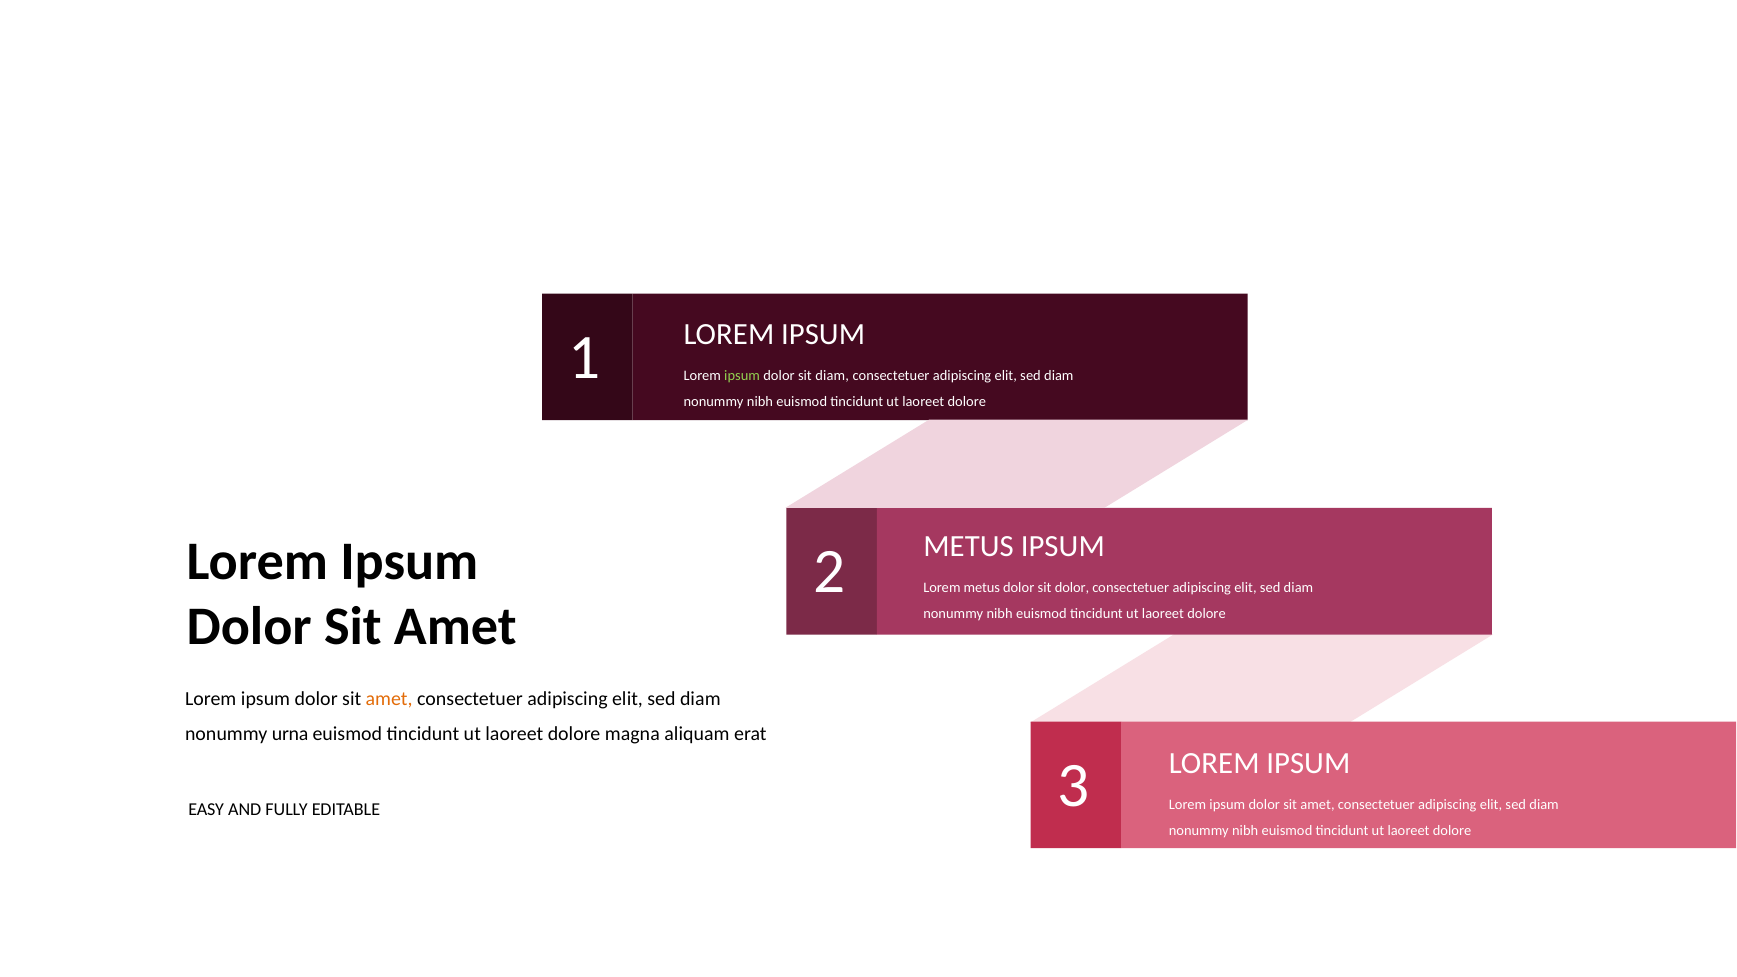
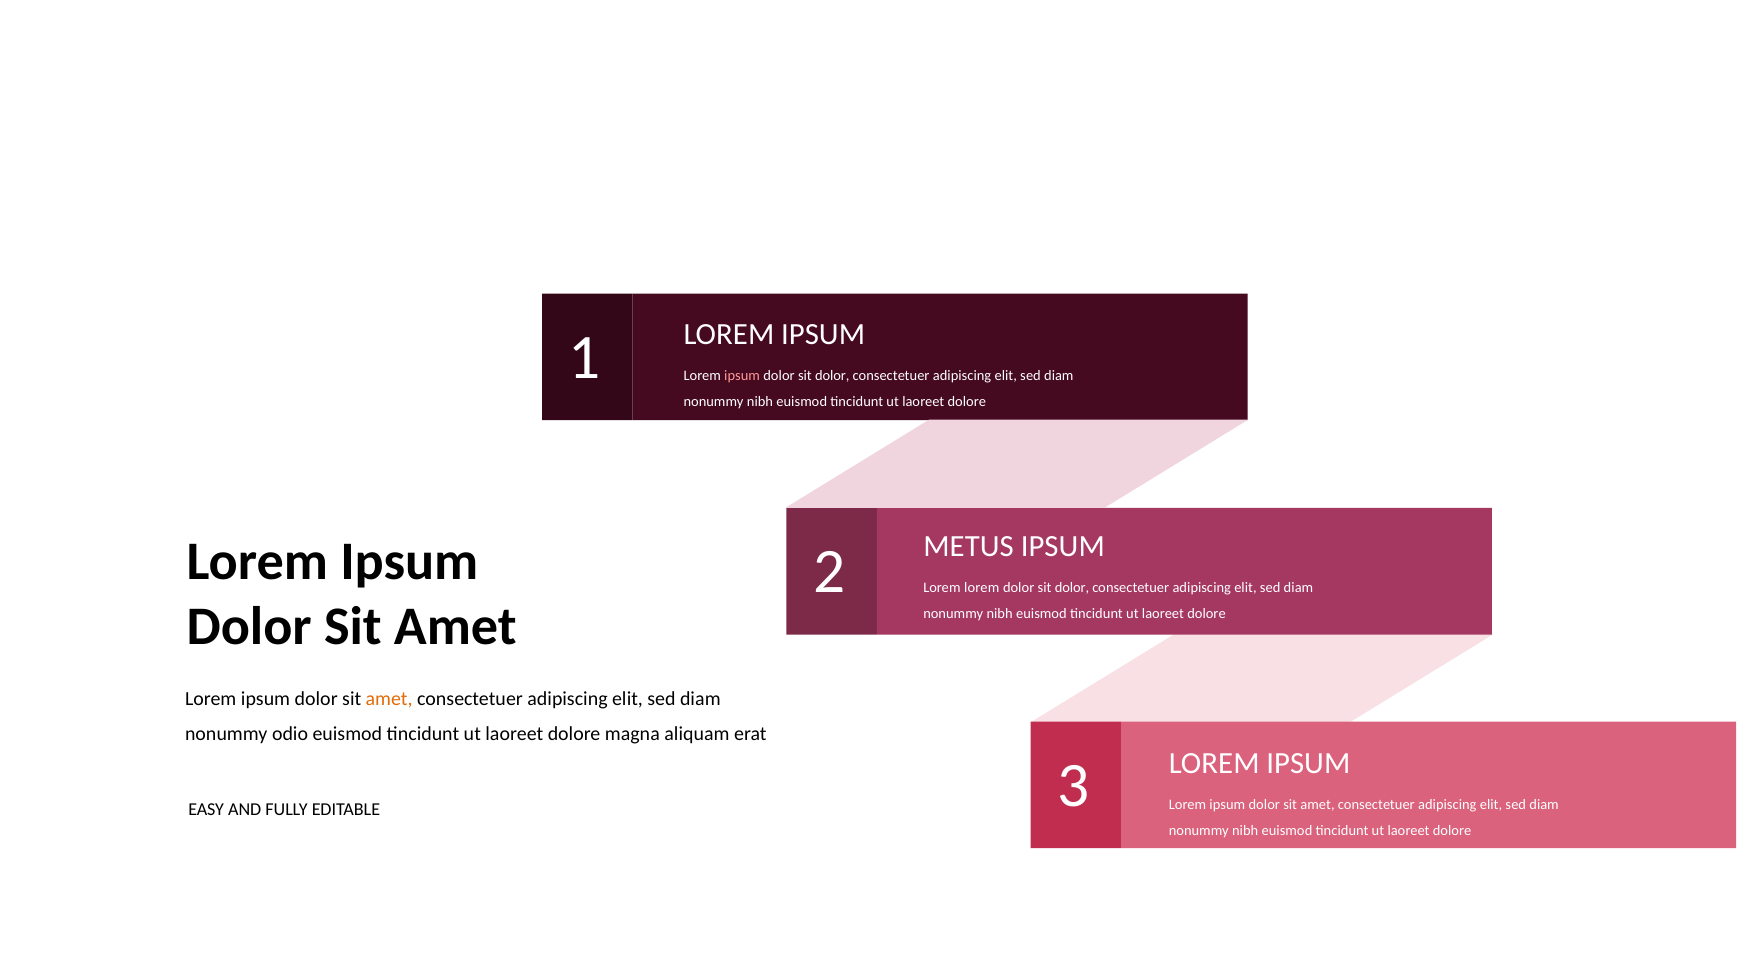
ipsum at (742, 376) colour: light green -> pink
diam at (832, 376): diam -> dolor
Lorem metus: metus -> lorem
urna: urna -> odio
